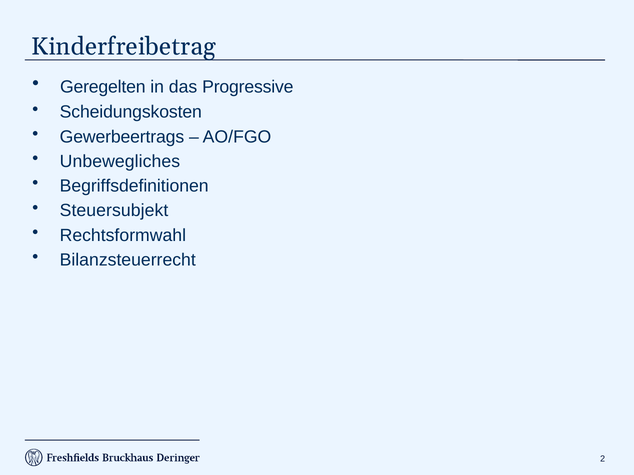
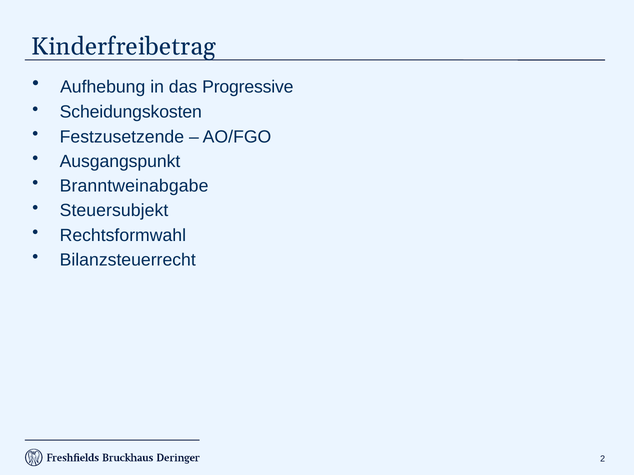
Geregelten: Geregelten -> Aufhebung
Gewerbeertrags: Gewerbeertrags -> Festzusetzende
Unbewegliches: Unbewegliches -> Ausgangspunkt
Begriffsdefinitionen: Begriffsdefinitionen -> Branntweinabgabe
